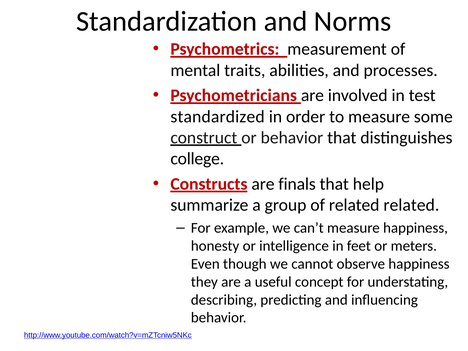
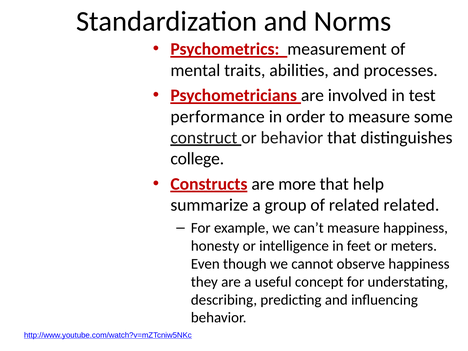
standardized: standardized -> performance
finals: finals -> more
